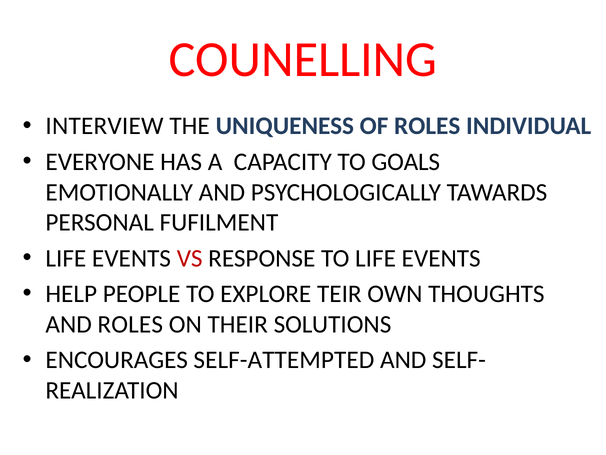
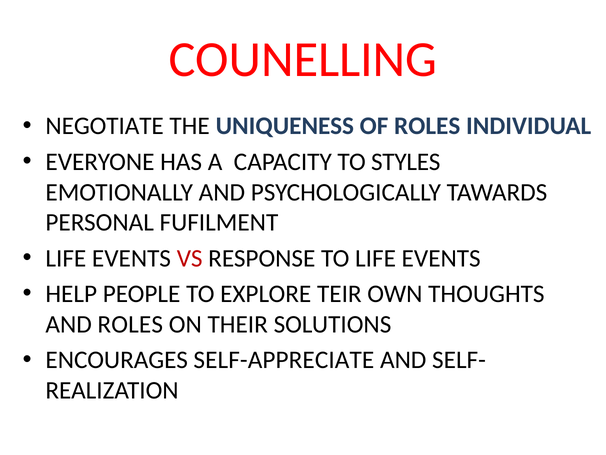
INTERVIEW: INTERVIEW -> NEGOTIATE
GOALS: GOALS -> STYLES
SELF-ATTEMPTED: SELF-ATTEMPTED -> SELF-APPRECIATE
